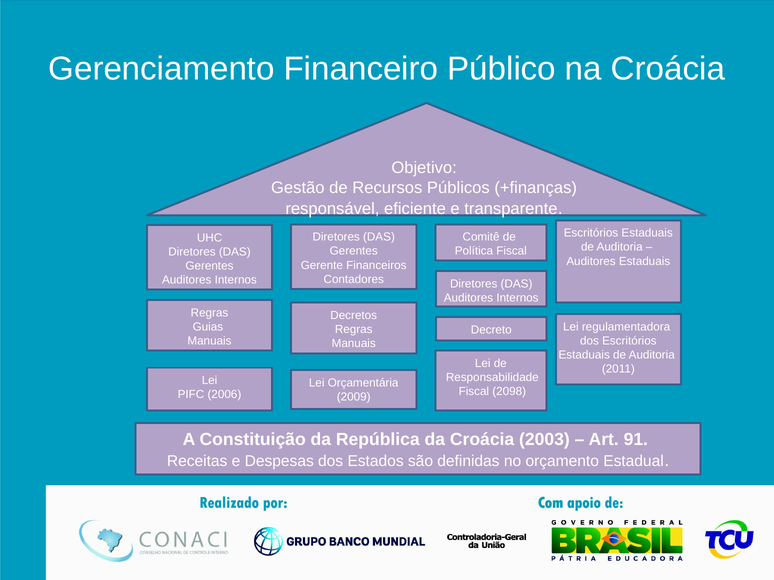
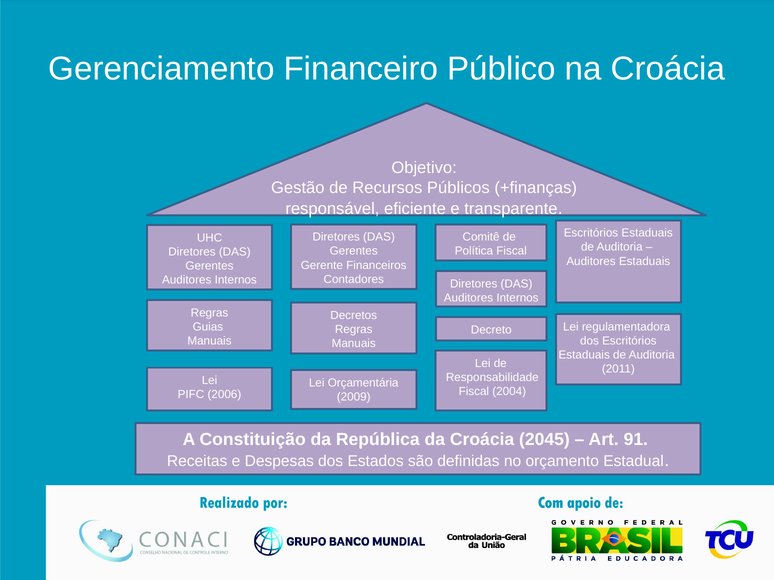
2098: 2098 -> 2004
2003: 2003 -> 2045
